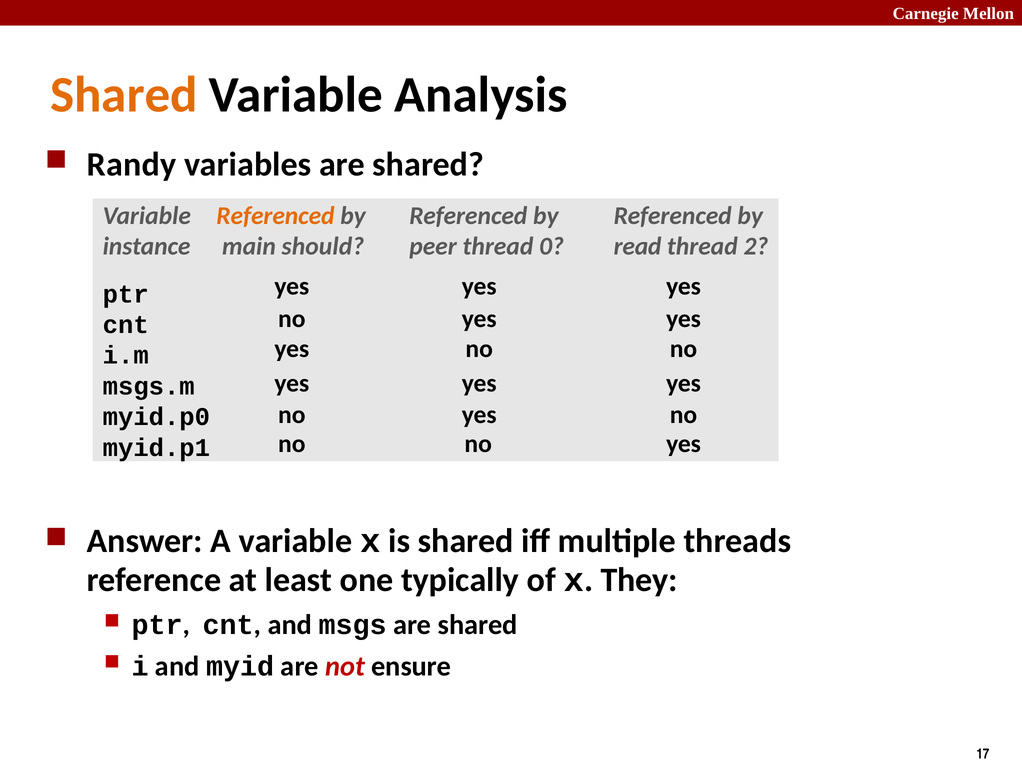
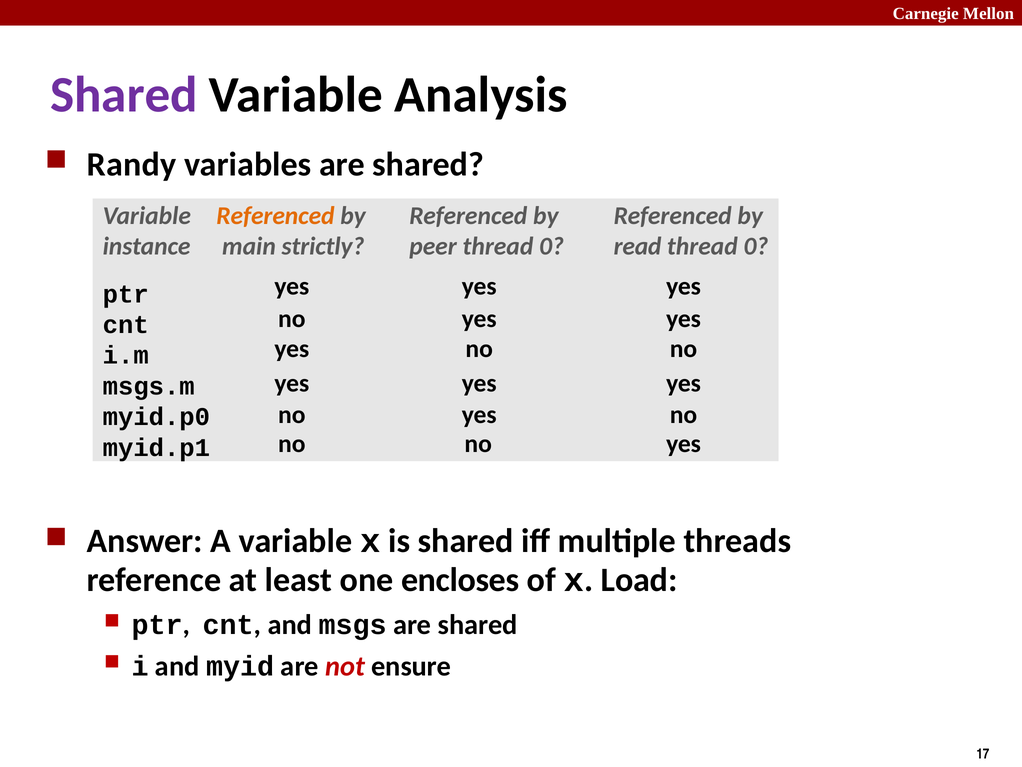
Shared at (124, 95) colour: orange -> purple
should: should -> strictly
2 at (756, 246): 2 -> 0
typically: typically -> encloses
They: They -> Load
